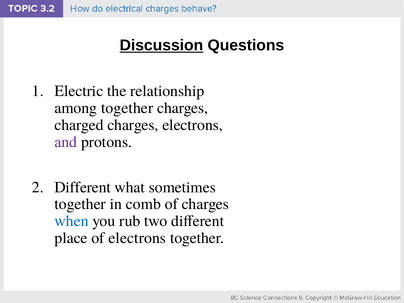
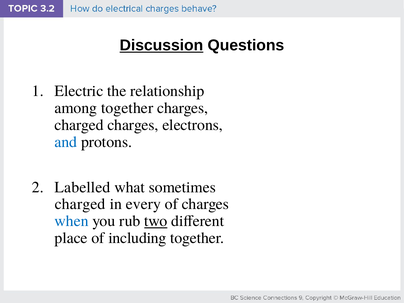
and colour: purple -> blue
Different at (83, 187): Different -> Labelled
together at (80, 204): together -> charged
comb: comb -> every
two underline: none -> present
of electrons: electrons -> including
